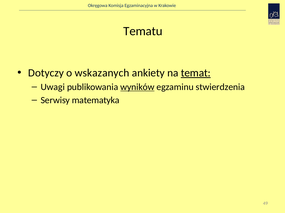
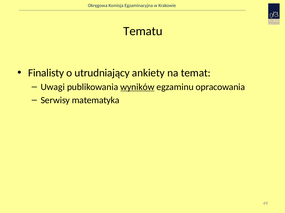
Dotyczy: Dotyczy -> Finalisty
wskazanych: wskazanych -> utrudniający
temat underline: present -> none
stwierdzenia: stwierdzenia -> opracowania
